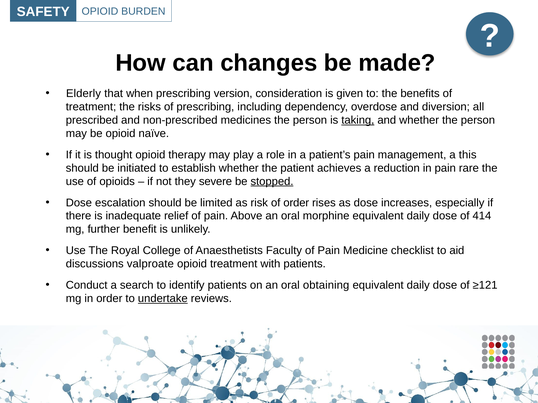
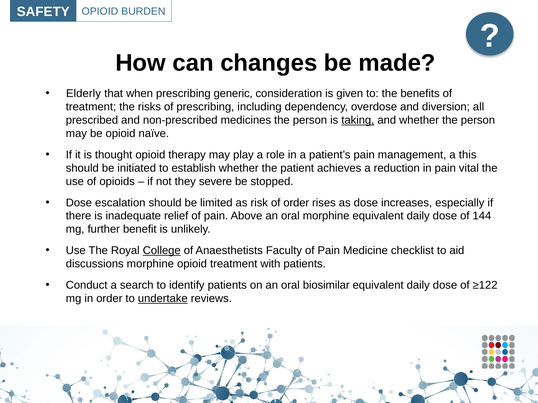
version: version -> generic
rare: rare -> vital
stopped underline: present -> none
414: 414 -> 144
College underline: none -> present
discussions valproate: valproate -> morphine
obtaining: obtaining -> biosimilar
≥121: ≥121 -> ≥122
